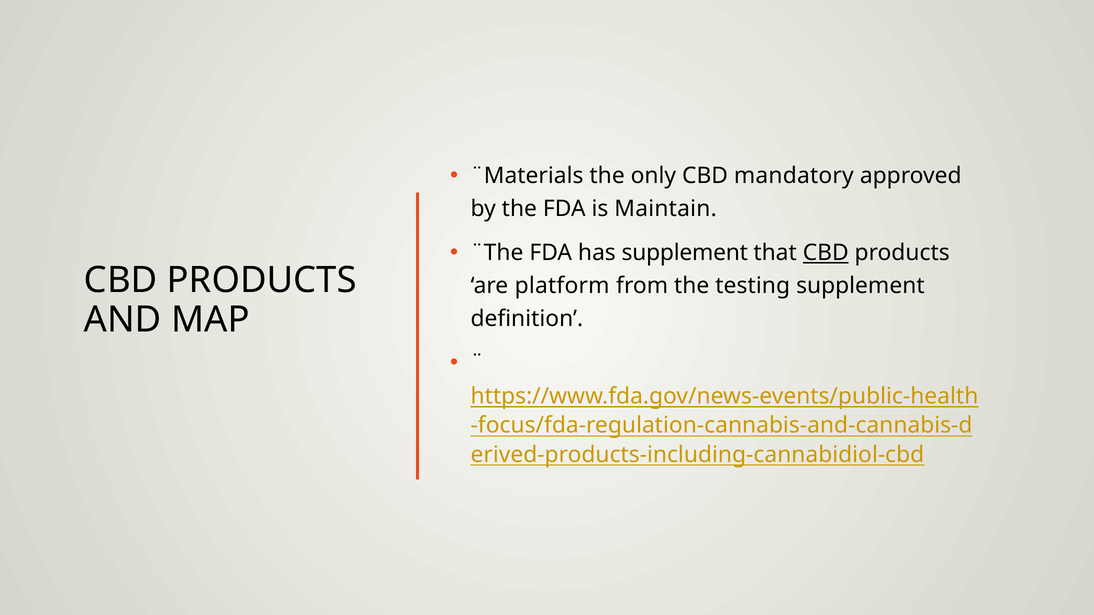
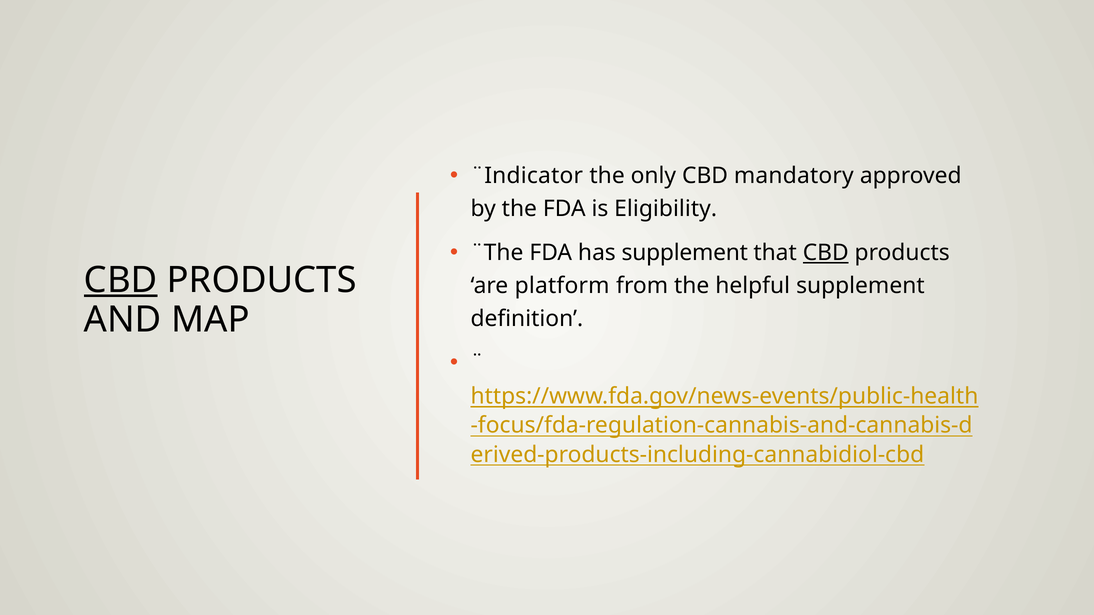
¨Materials: ¨Materials -> ¨Indicator
Maintain: Maintain -> Eligibility
CBD at (121, 280) underline: none -> present
testing: testing -> helpful
